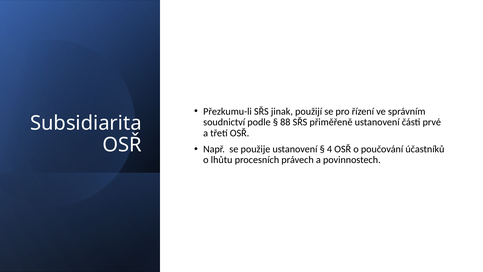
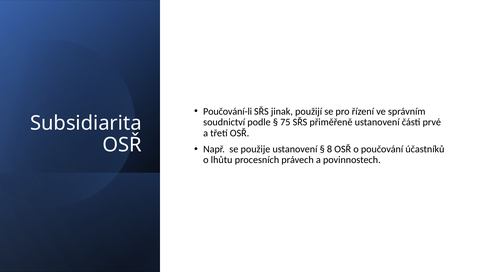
Přezkumu-li: Přezkumu-li -> Poučování-li
88: 88 -> 75
4: 4 -> 8
